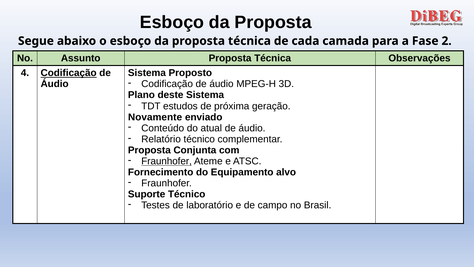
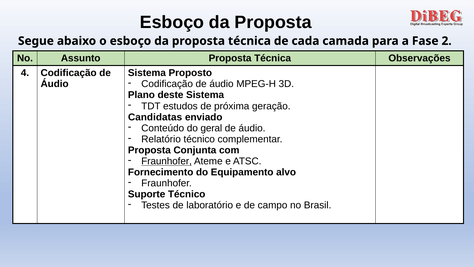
Codificação at (69, 73) underline: present -> none
Novamente: Novamente -> Candidatas
atual: atual -> geral
